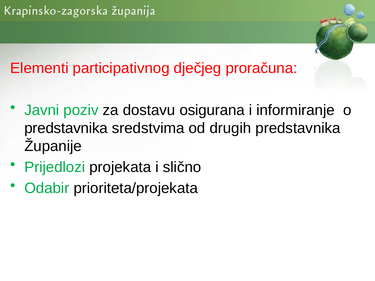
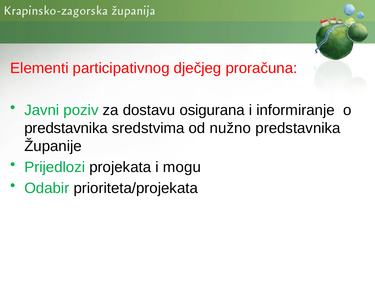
drugih: drugih -> nužno
slično: slično -> mogu
